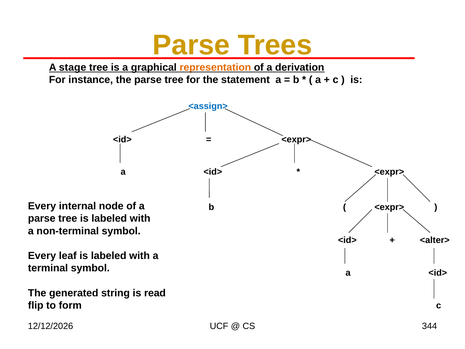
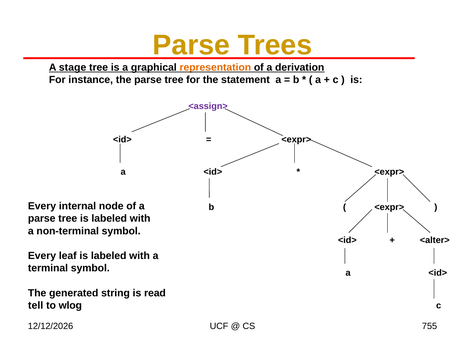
<assign> colour: blue -> purple
flip: flip -> tell
form: form -> wlog
344: 344 -> 755
